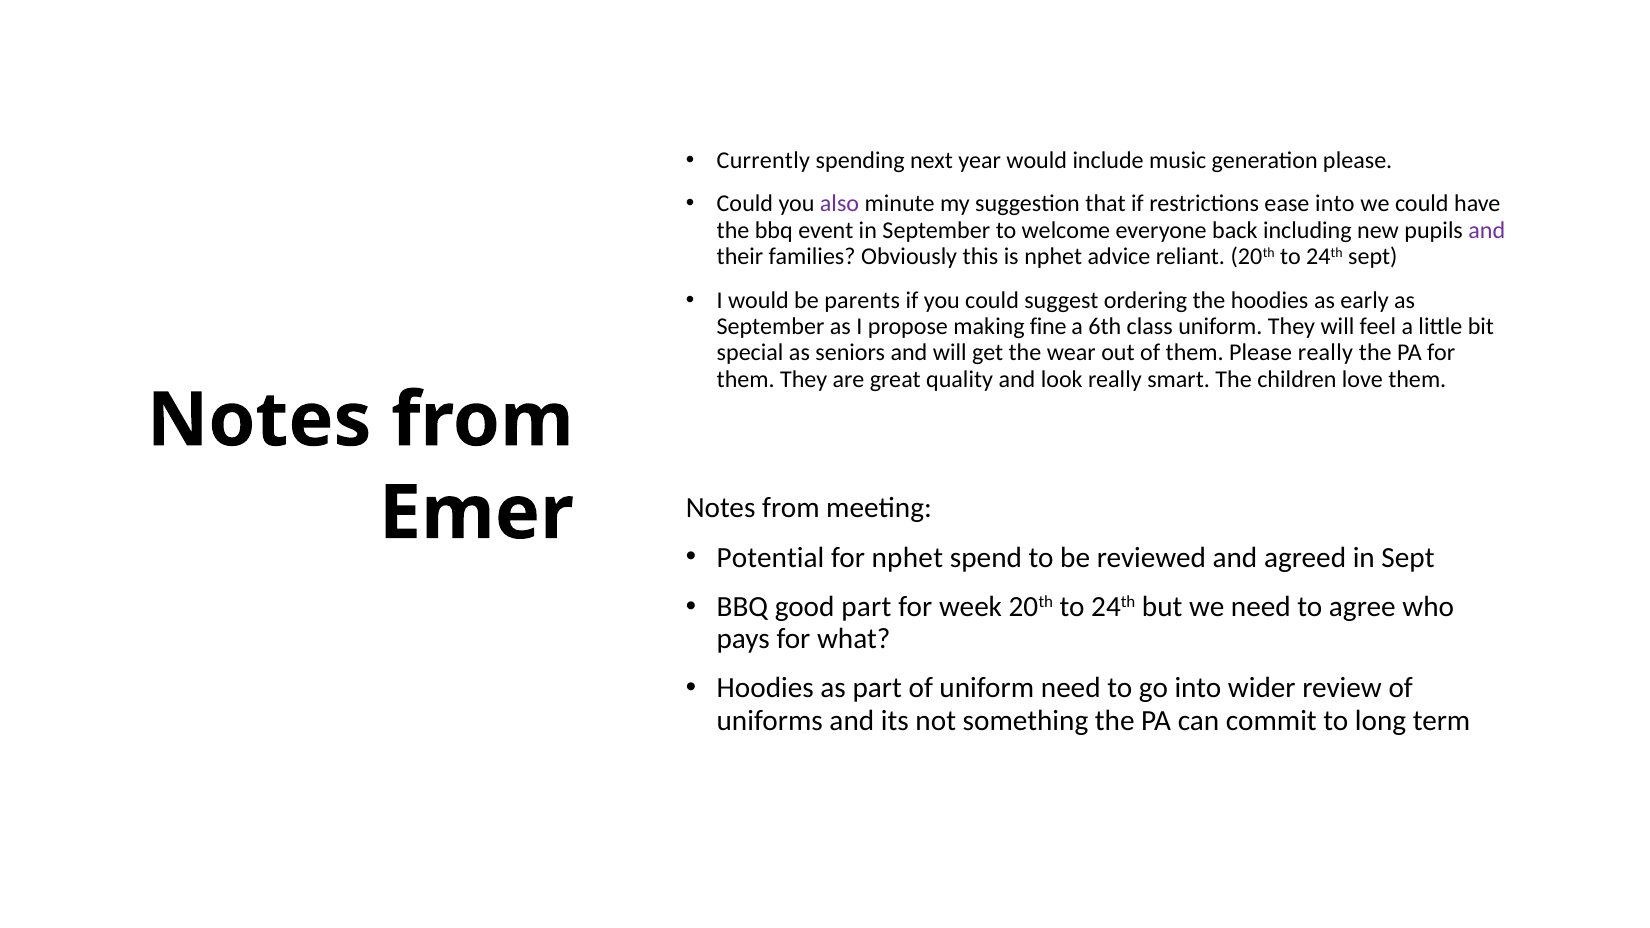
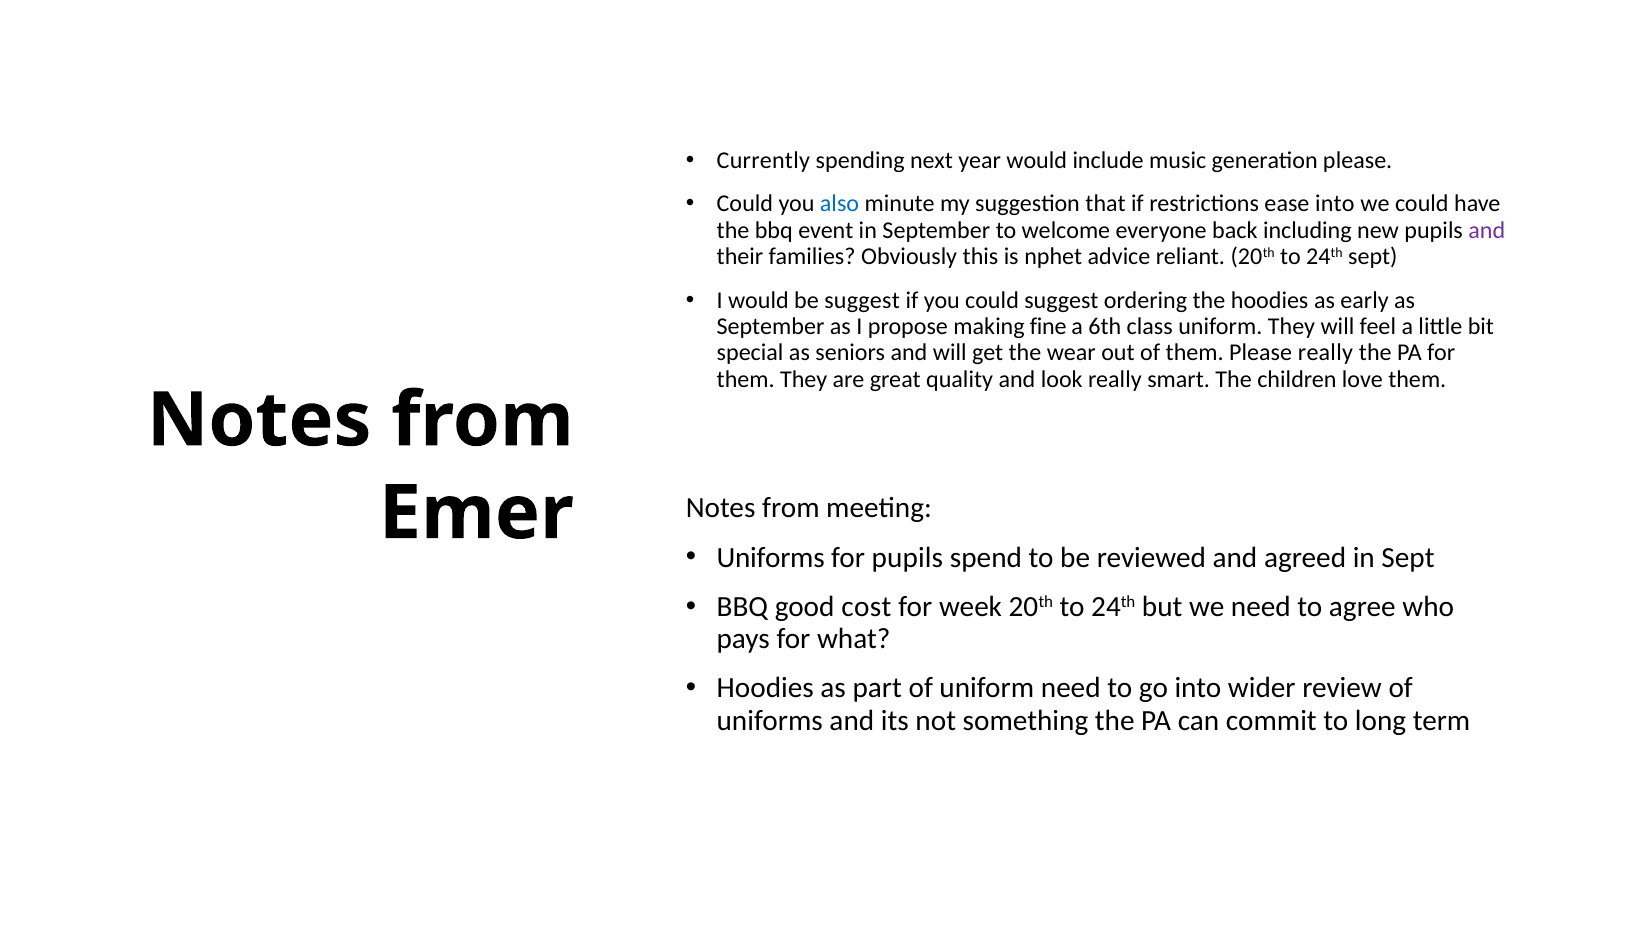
also colour: purple -> blue
be parents: parents -> suggest
Potential at (771, 557): Potential -> Uniforms
for nphet: nphet -> pupils
good part: part -> cost
